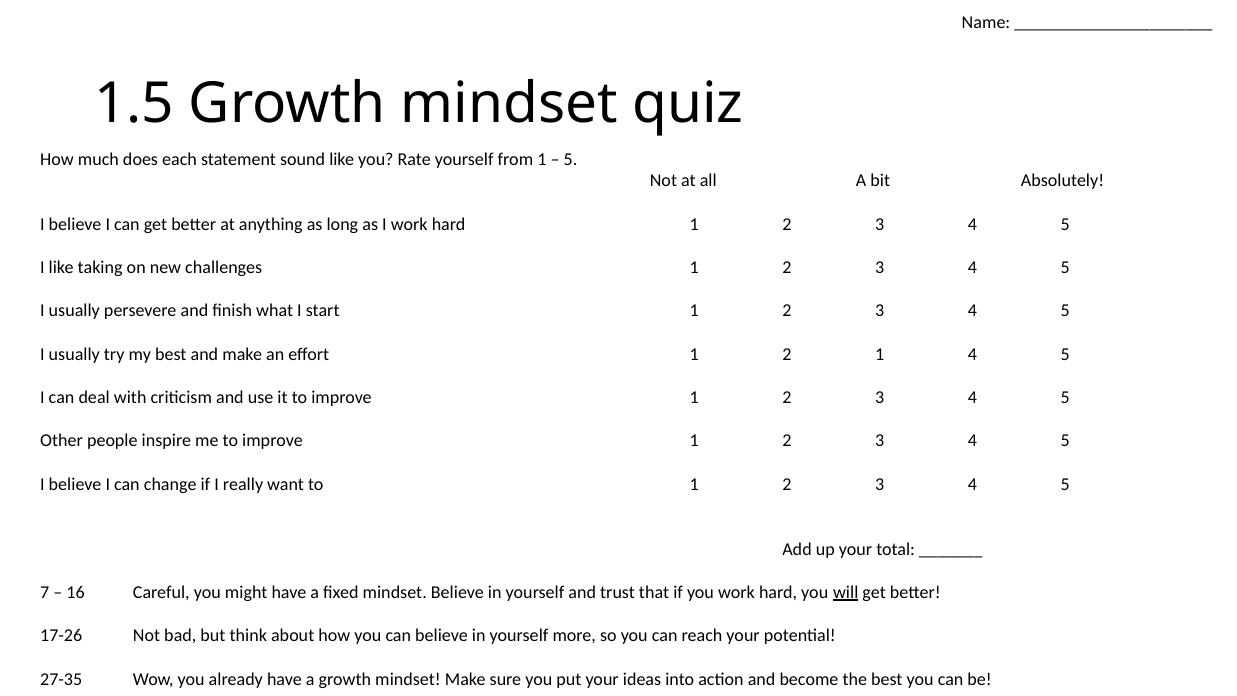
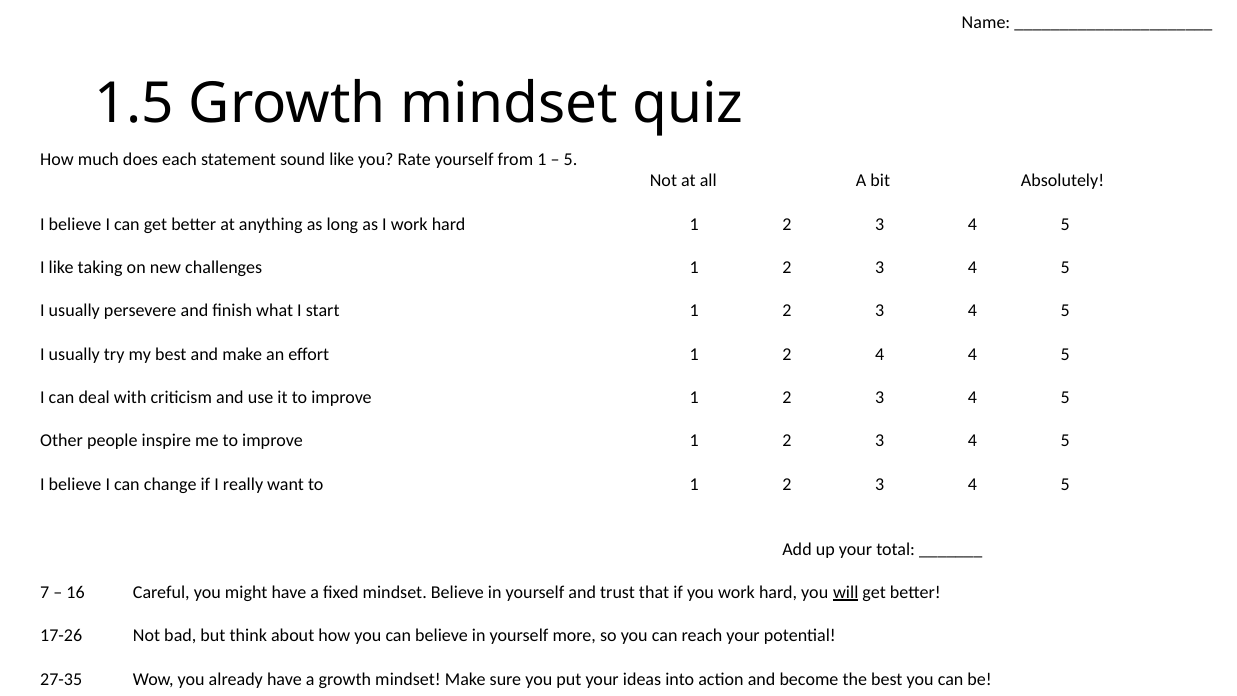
2 1: 1 -> 4
